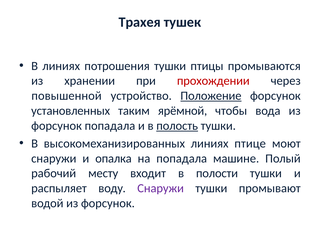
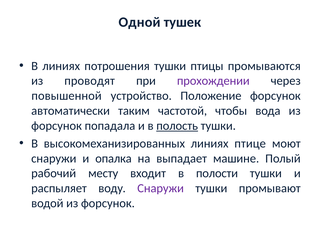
Трахея: Трахея -> Одной
хранении: хранении -> проводят
прохождении colour: red -> purple
Положение underline: present -> none
установленных: установленных -> автоматически
ярёмной: ярёмной -> частотой
на попадала: попадала -> выпадает
